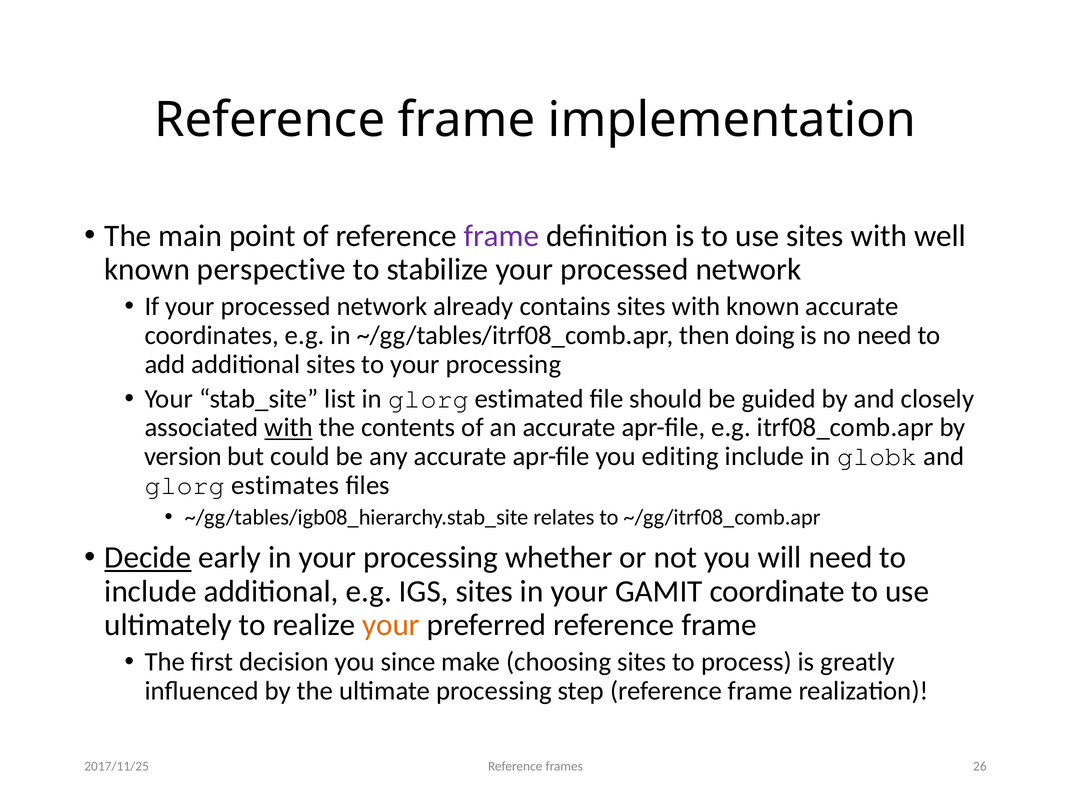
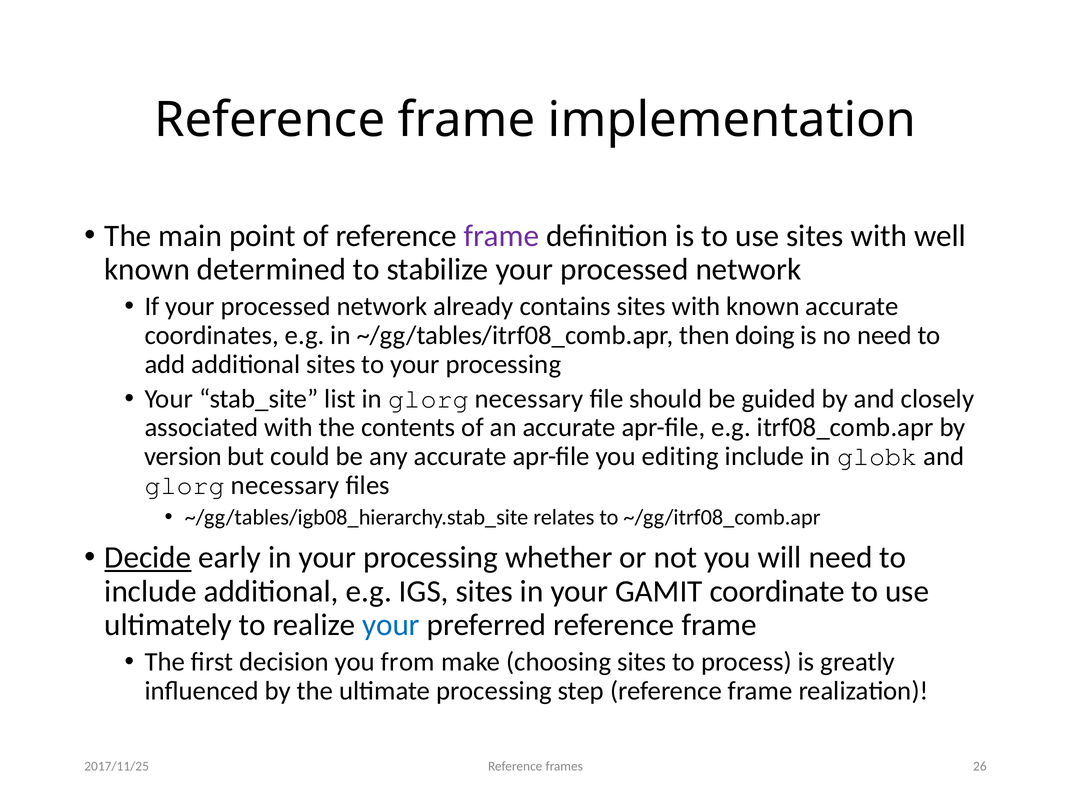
perspective: perspective -> determined
in glorg estimated: estimated -> necessary
with at (289, 428) underline: present -> none
estimates at (285, 486): estimates -> necessary
your at (391, 625) colour: orange -> blue
since: since -> from
